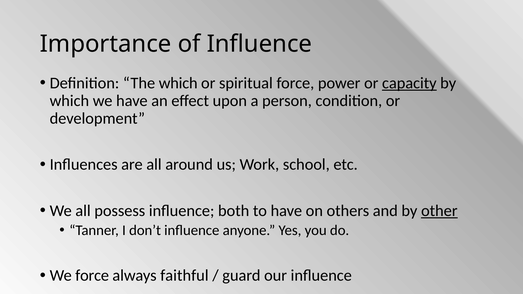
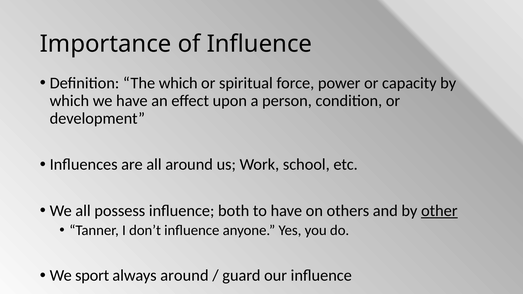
capacity underline: present -> none
We force: force -> sport
always faithful: faithful -> around
